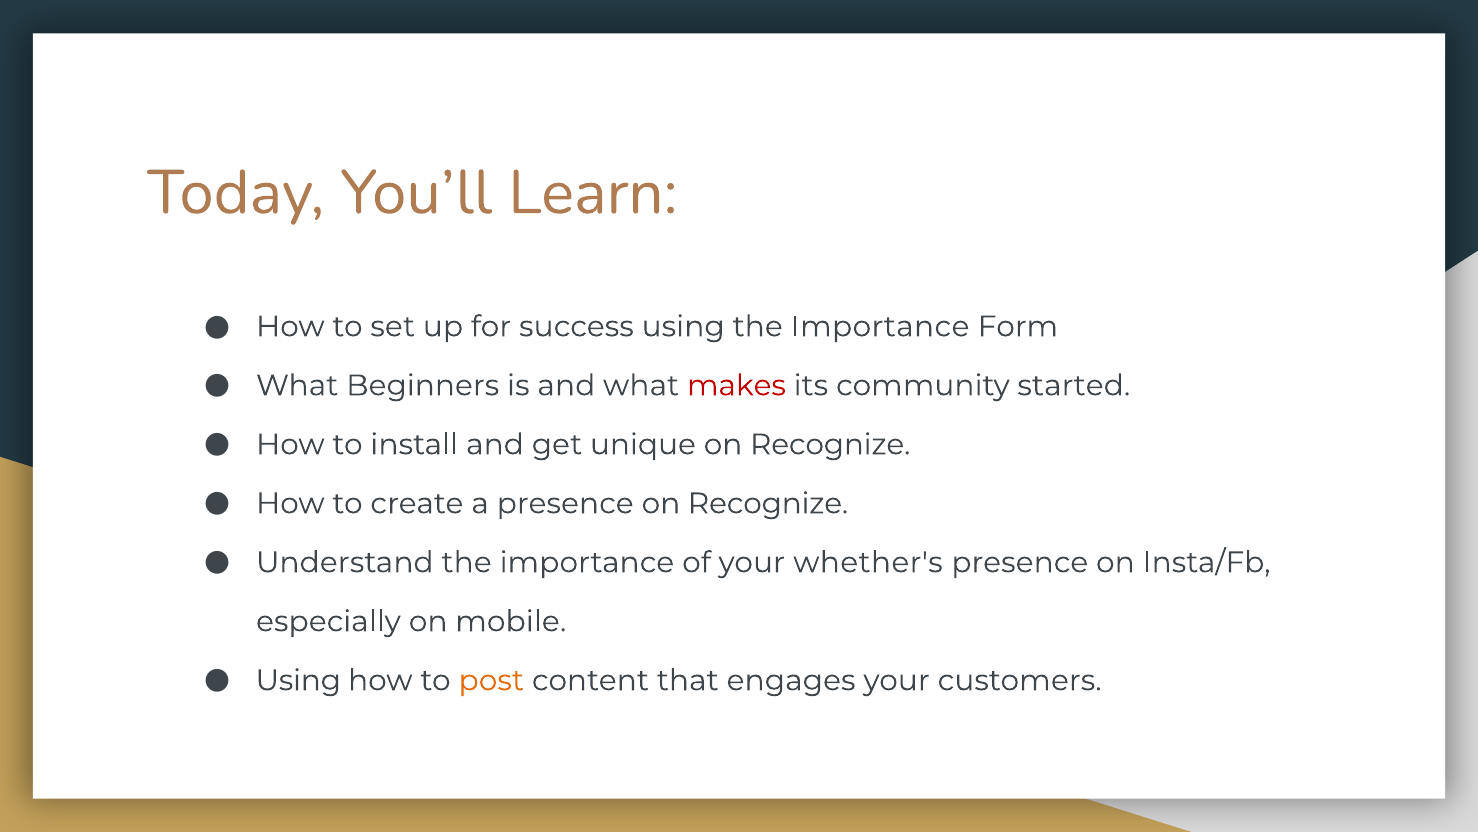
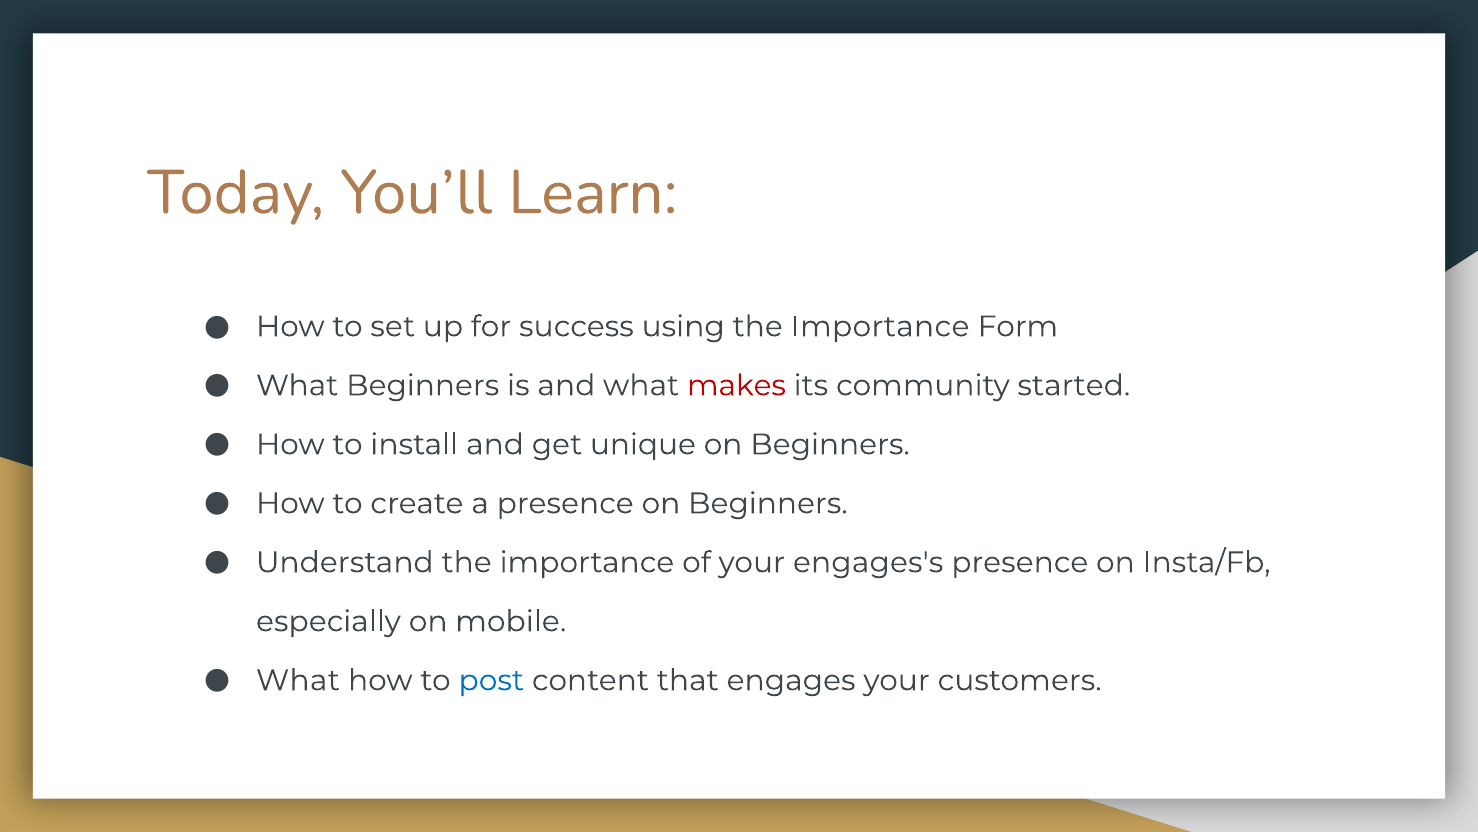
Recognize at (830, 444): Recognize -> Beginners
presence on Recognize: Recognize -> Beginners
whether's: whether's -> engages's
Using at (298, 680): Using -> What
post colour: orange -> blue
